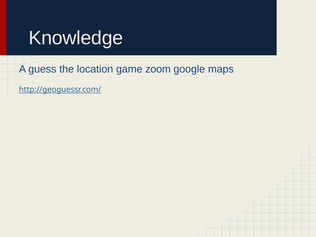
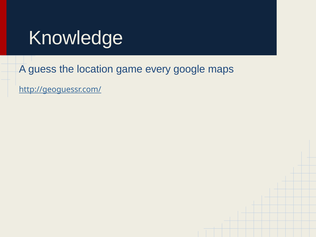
zoom: zoom -> every
